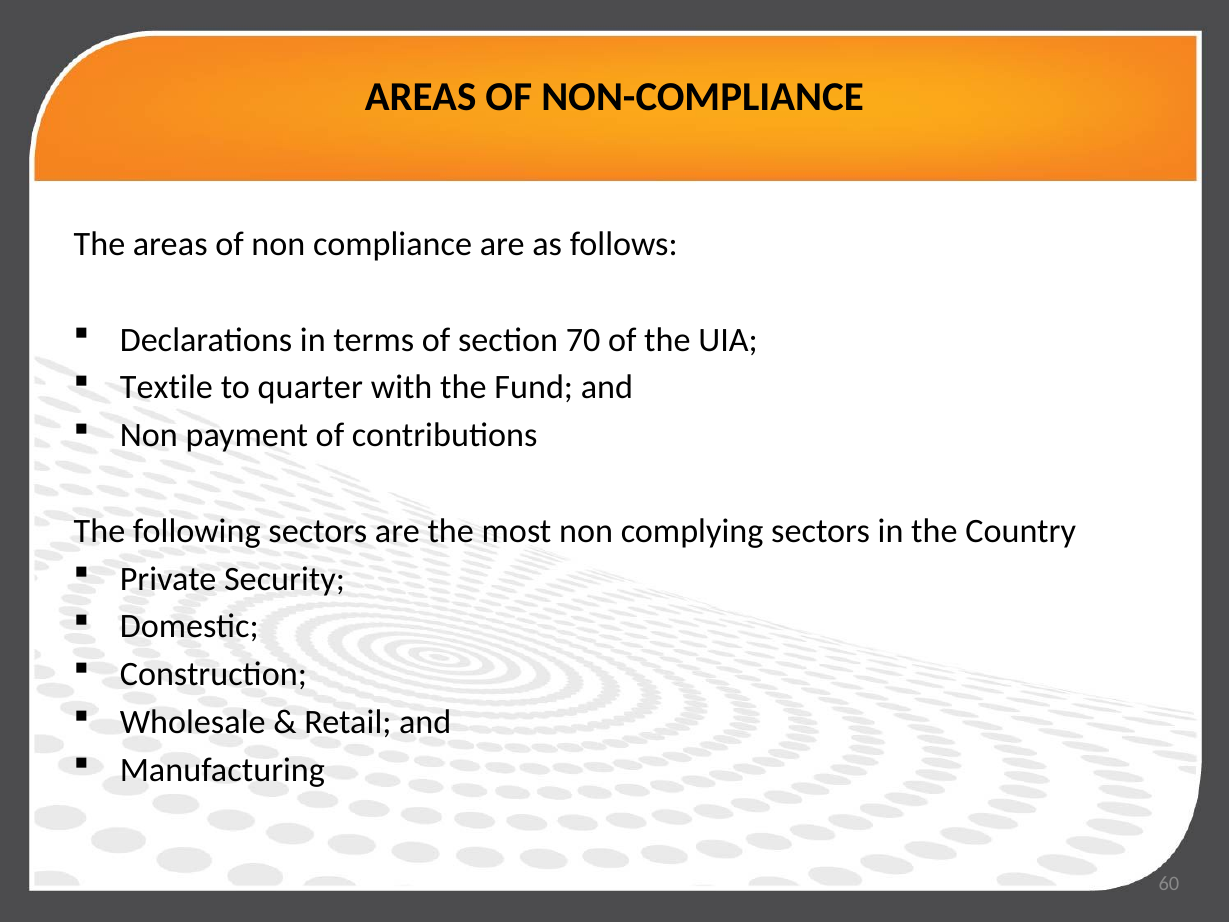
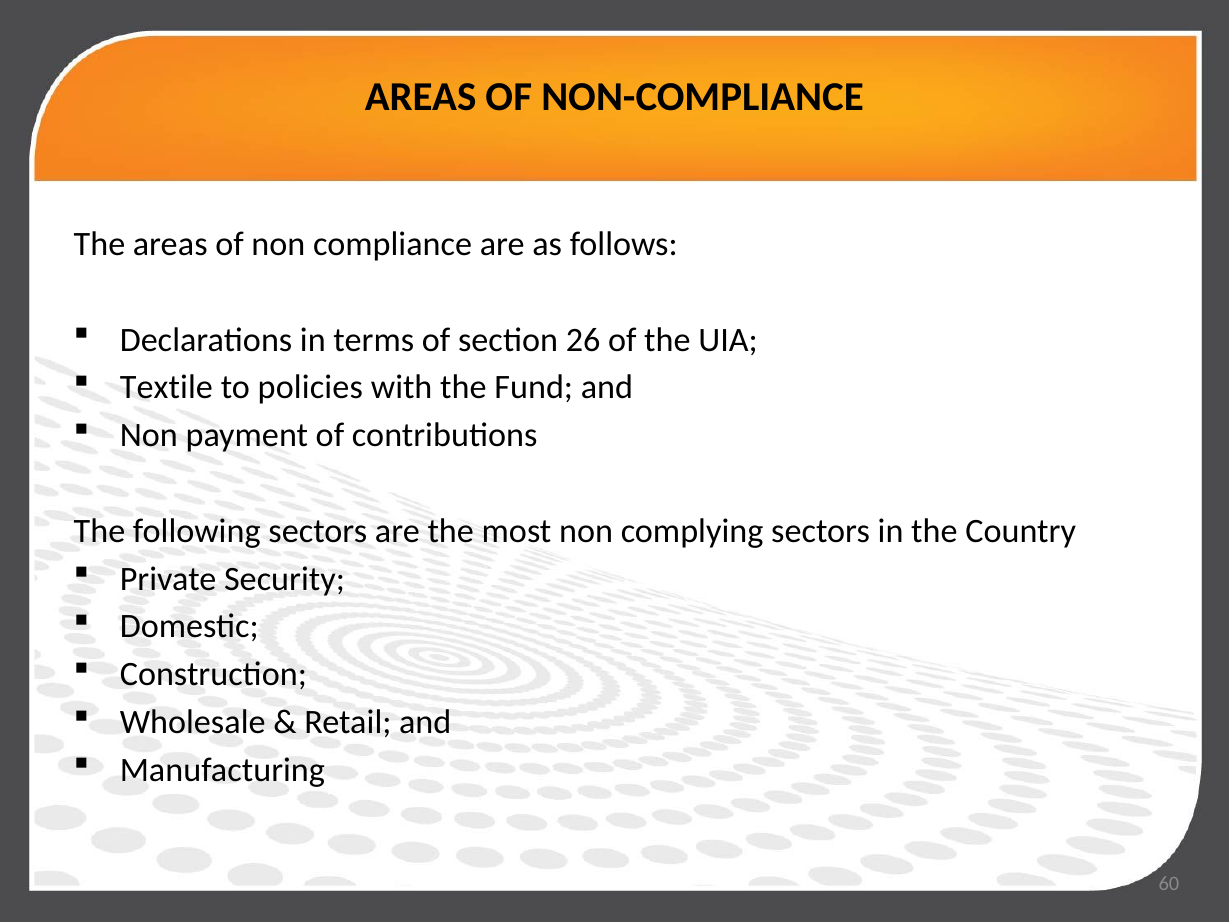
70: 70 -> 26
quarter: quarter -> policies
